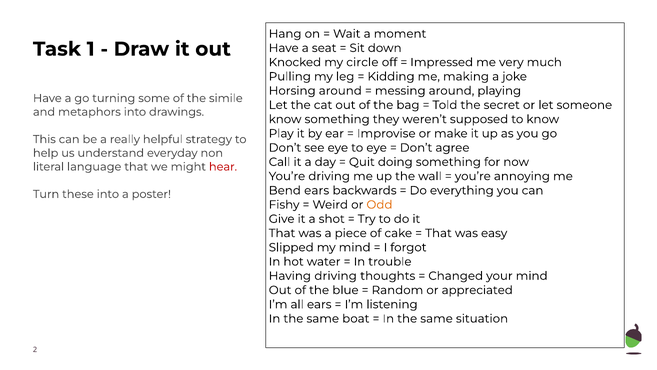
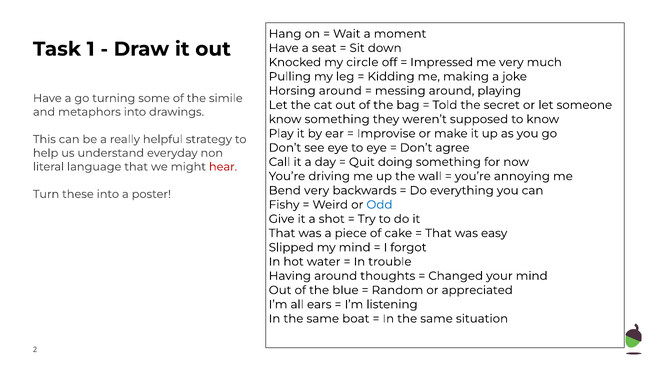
Bend ears: ears -> very
Odd colour: orange -> blue
Having driving: driving -> around
